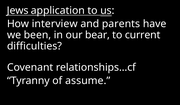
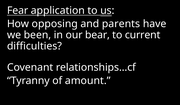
Jews: Jews -> Fear
interview: interview -> opposing
assume: assume -> amount
